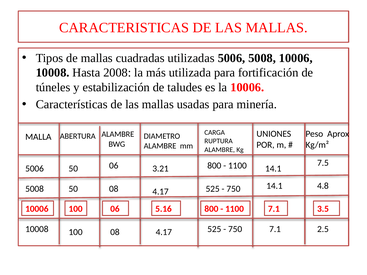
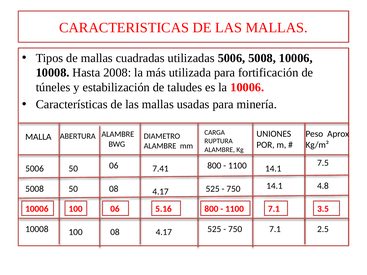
3.21: 3.21 -> 7.41
